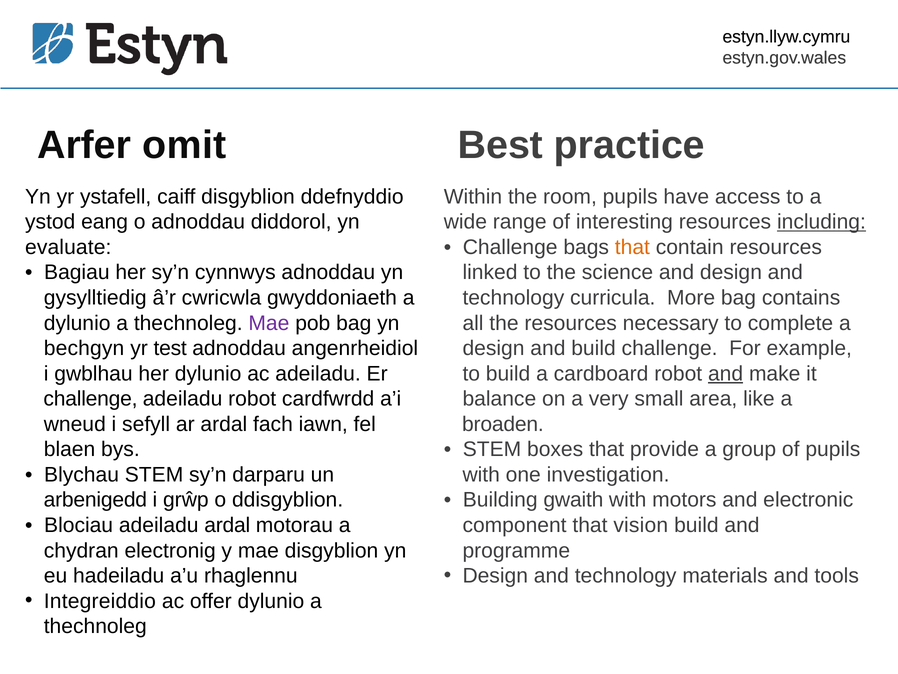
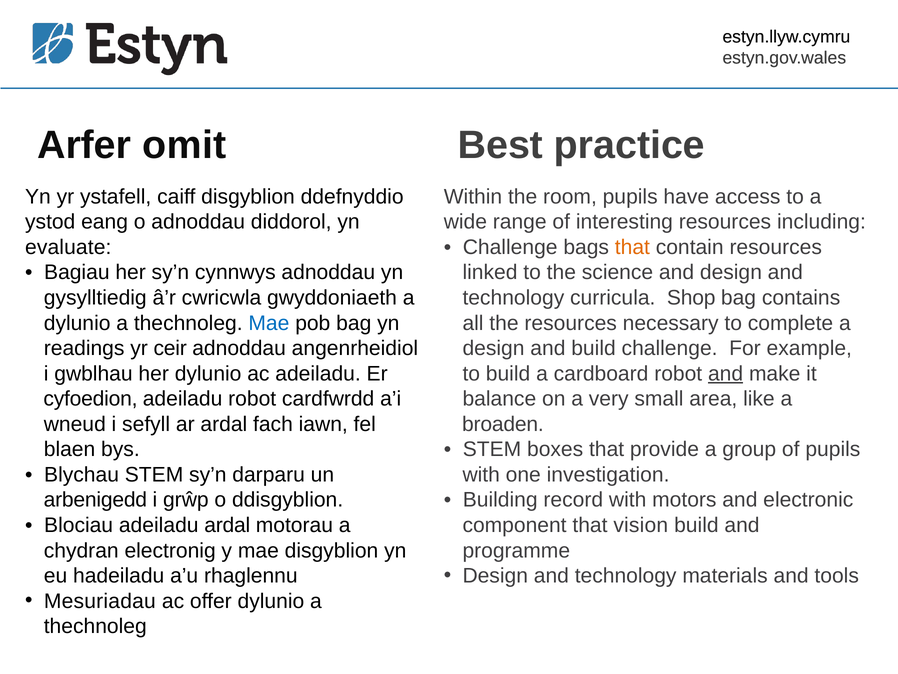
including underline: present -> none
More: More -> Shop
Mae at (269, 323) colour: purple -> blue
bechgyn: bechgyn -> readings
test: test -> ceir
challenge at (91, 399): challenge -> cyfoedion
gwaith: gwaith -> record
Integreiddio: Integreiddio -> Mesuriadau
